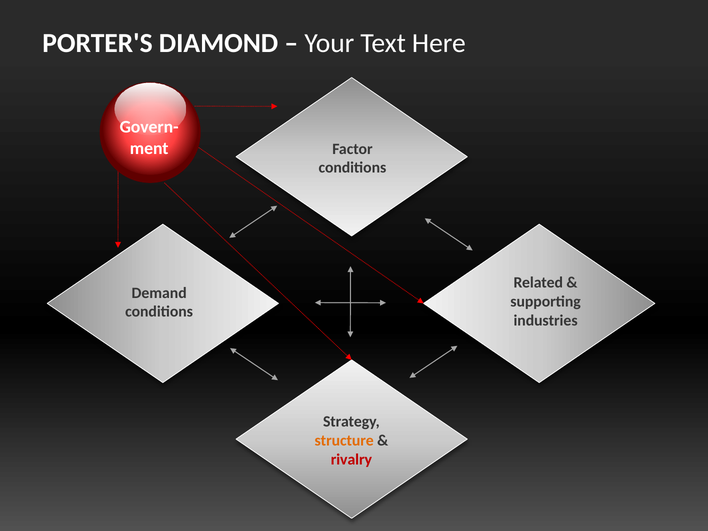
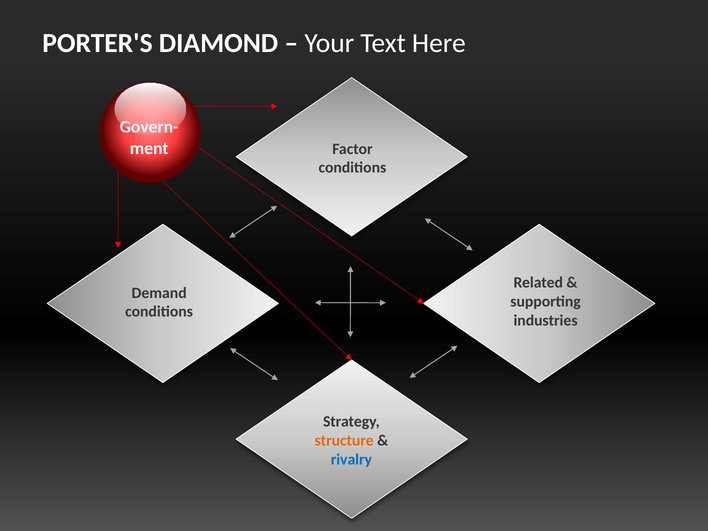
rivalry colour: red -> blue
